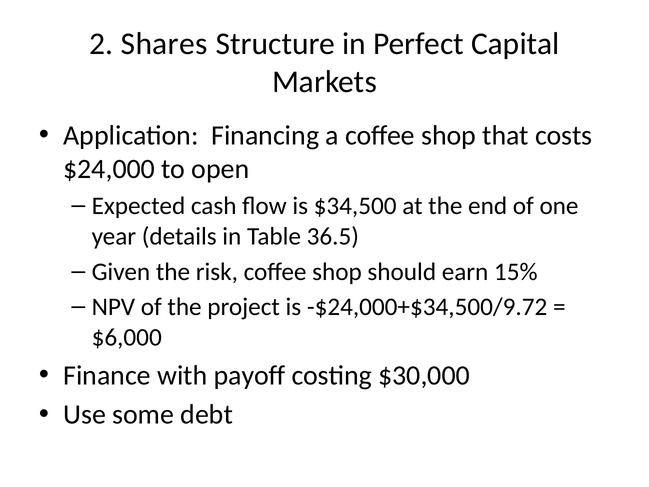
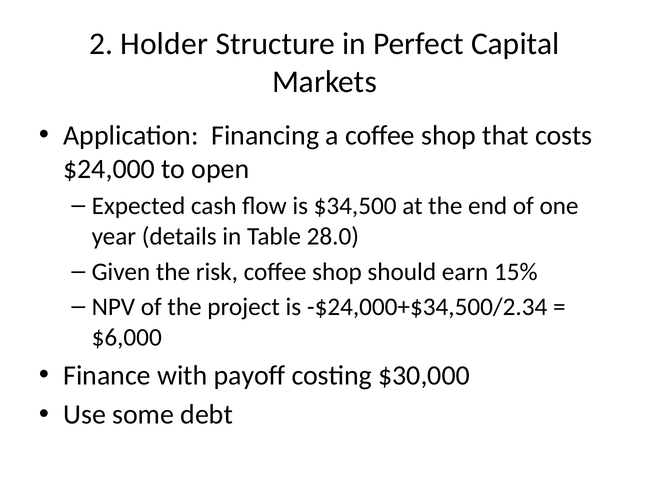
Shares: Shares -> Holder
36.5: 36.5 -> 28.0
-$24,000+$34,500/9.72: -$24,000+$34,500/9.72 -> -$24,000+$34,500/2.34
